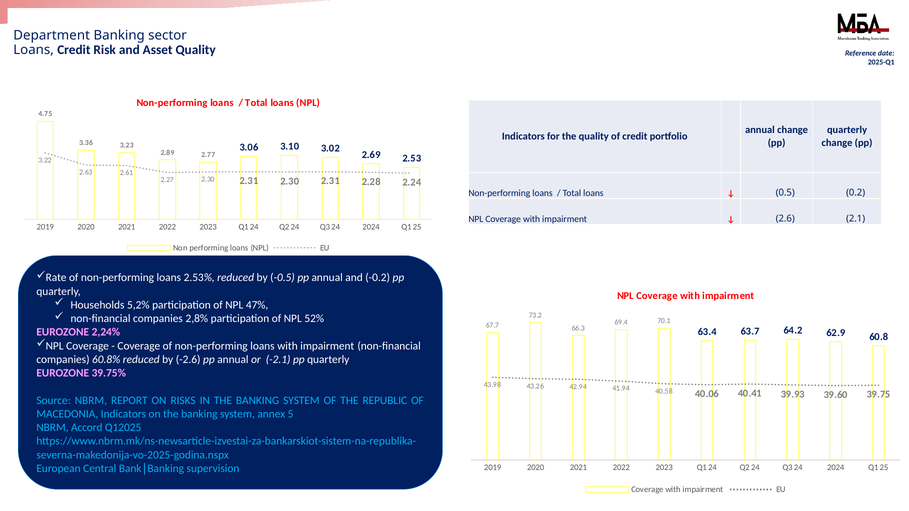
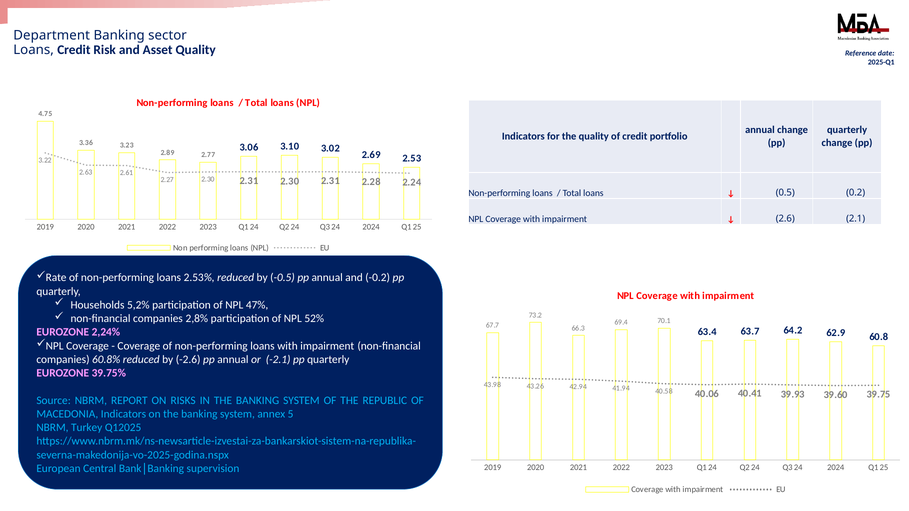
Accord: Accord -> Turkey
